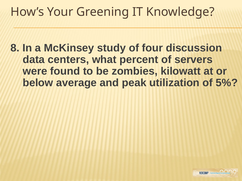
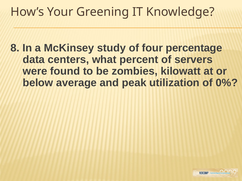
discussion: discussion -> percentage
5%: 5% -> 0%
